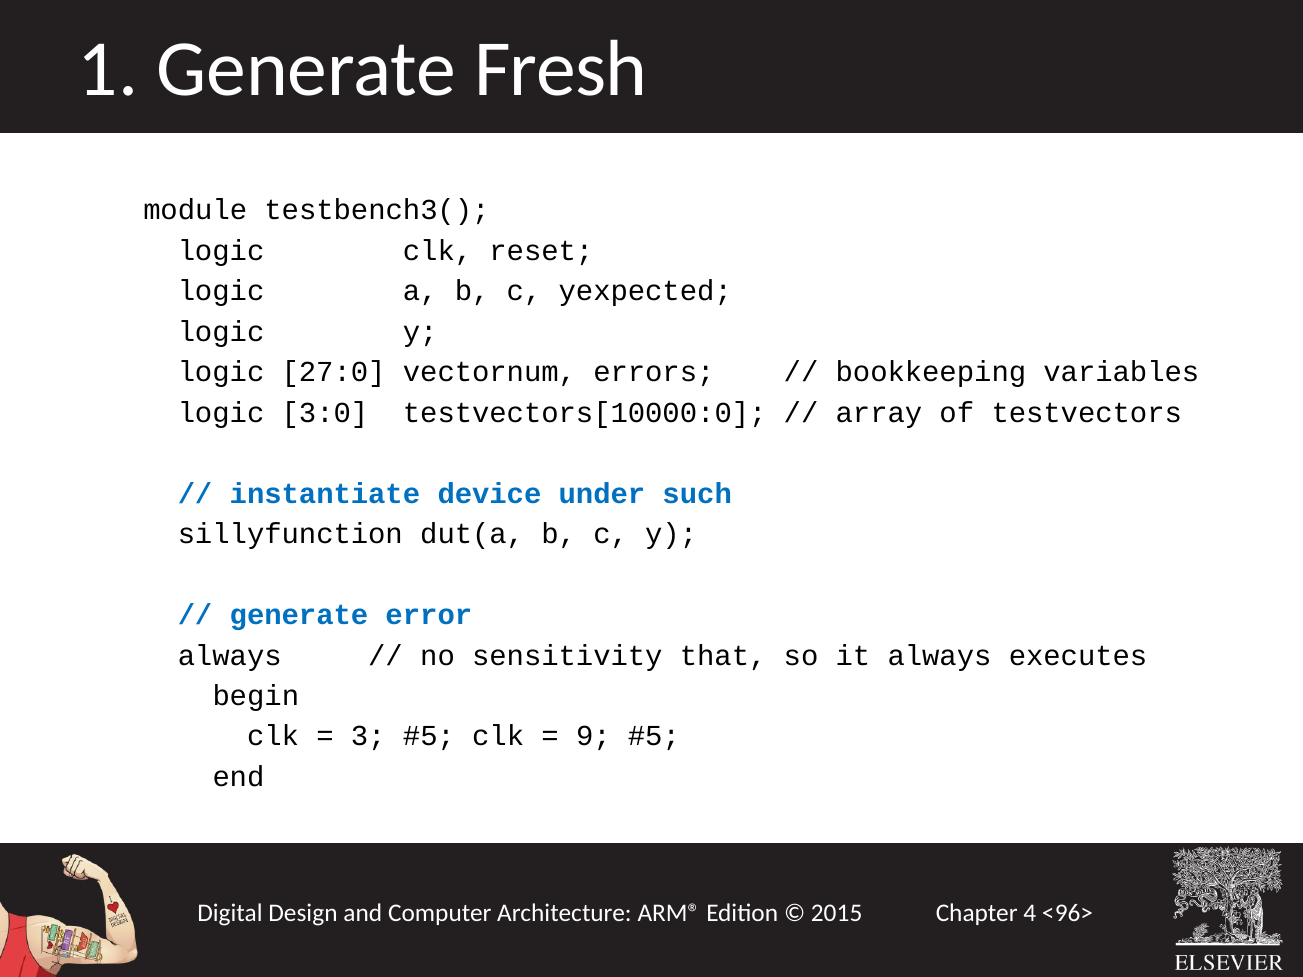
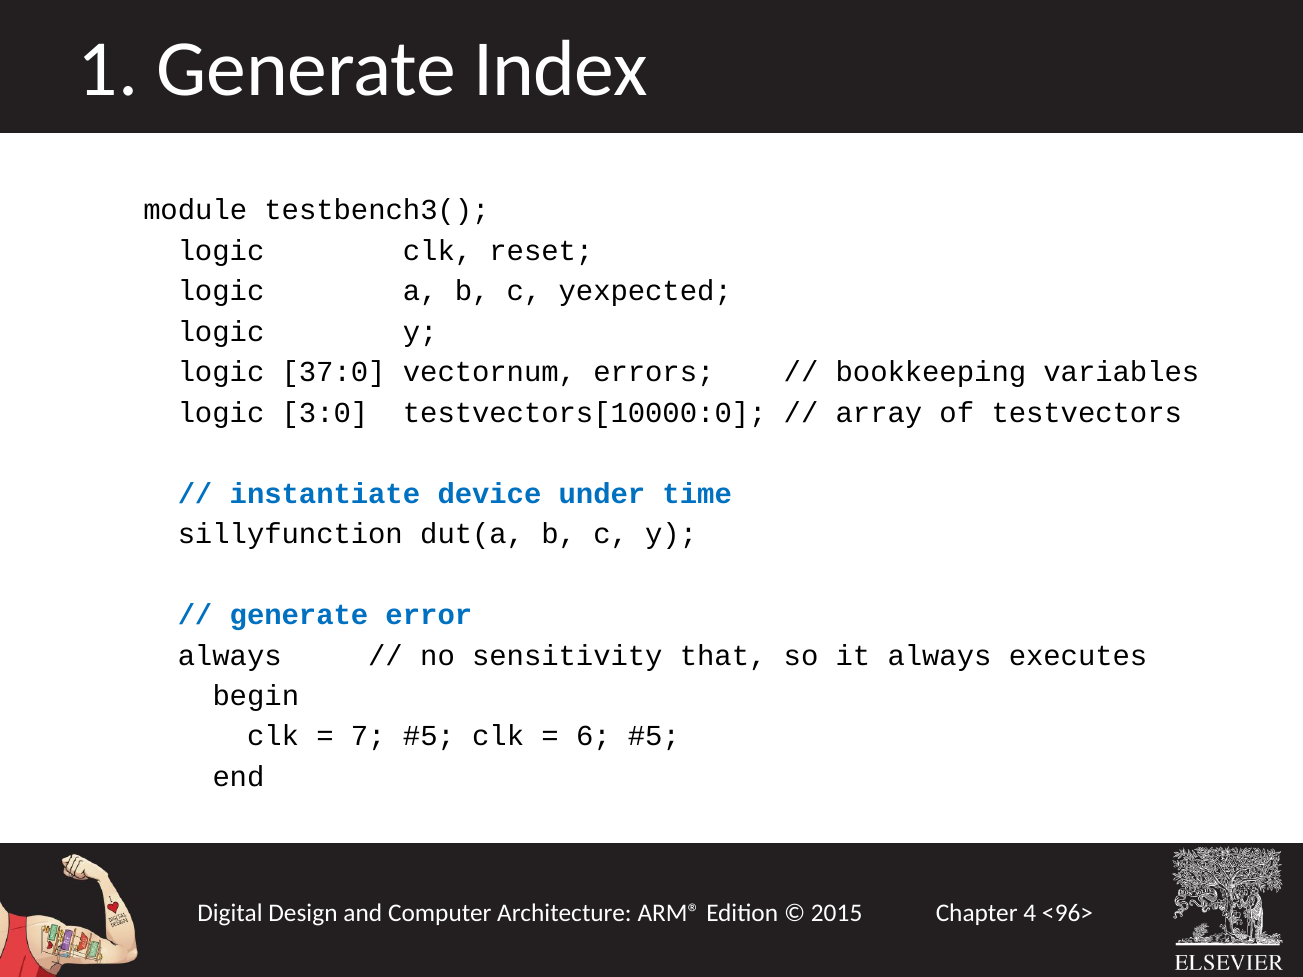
Fresh: Fresh -> Index
27:0: 27:0 -> 37:0
such: such -> time
3: 3 -> 7
9: 9 -> 6
